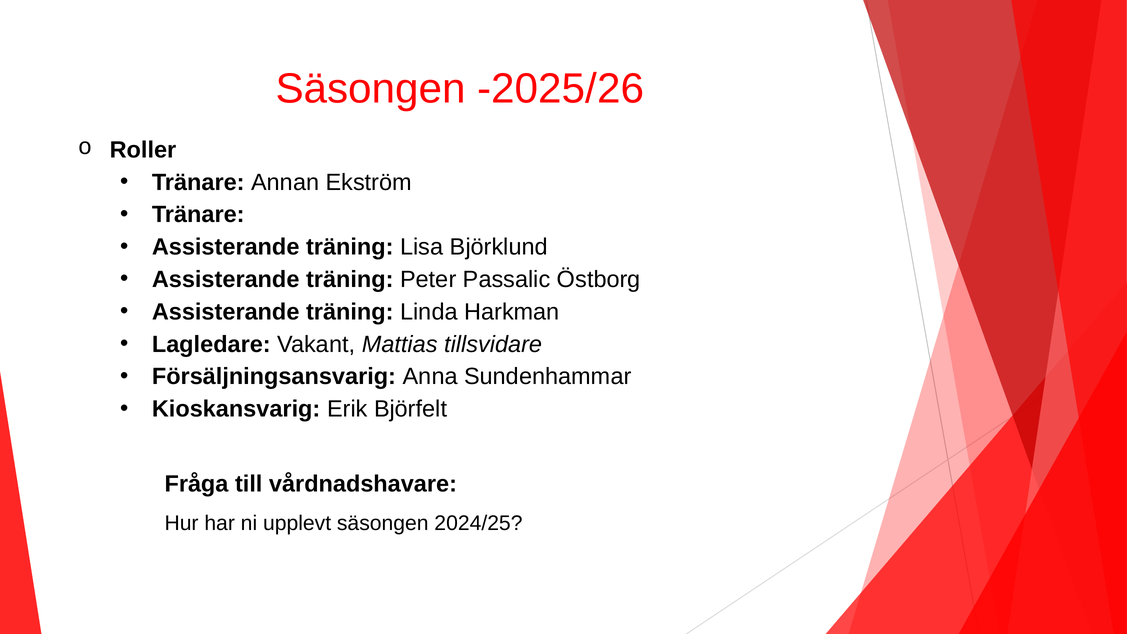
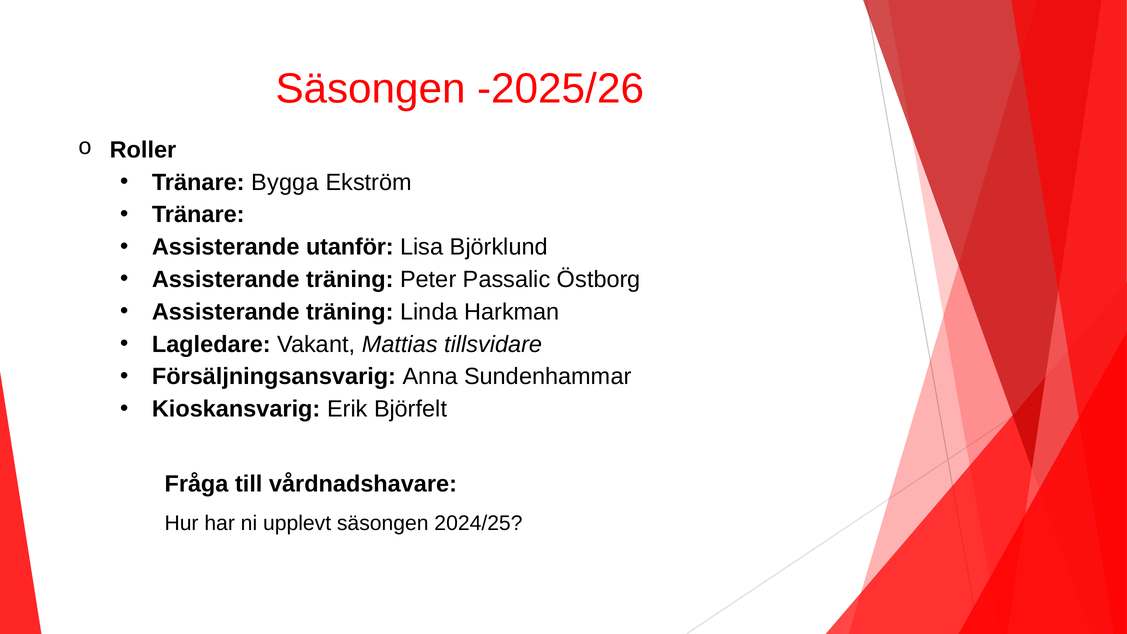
Annan: Annan -> Bygga
träning at (350, 247): träning -> utanför
